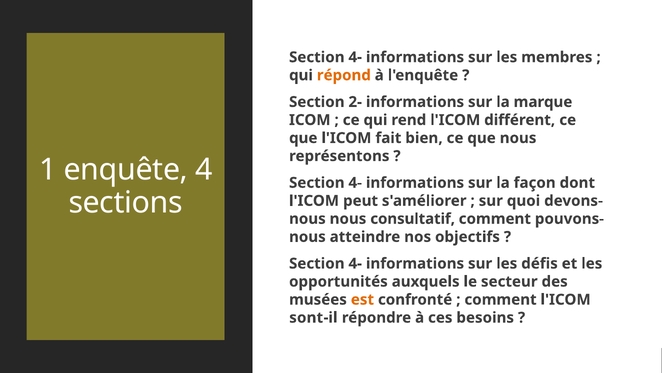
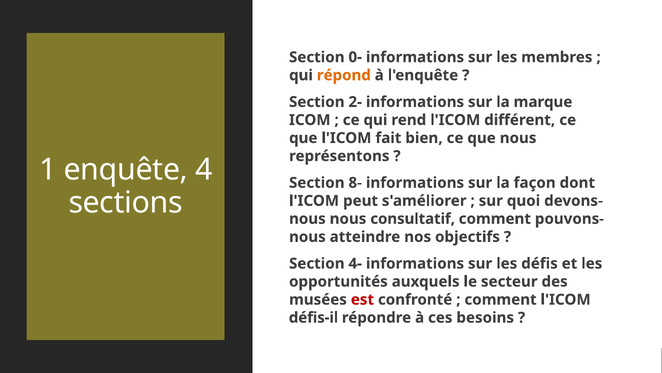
4- at (355, 57): 4- -> 0-
4- at (355, 182): 4- -> 8-
est colour: orange -> red
sont-il: sont-il -> défis-il
